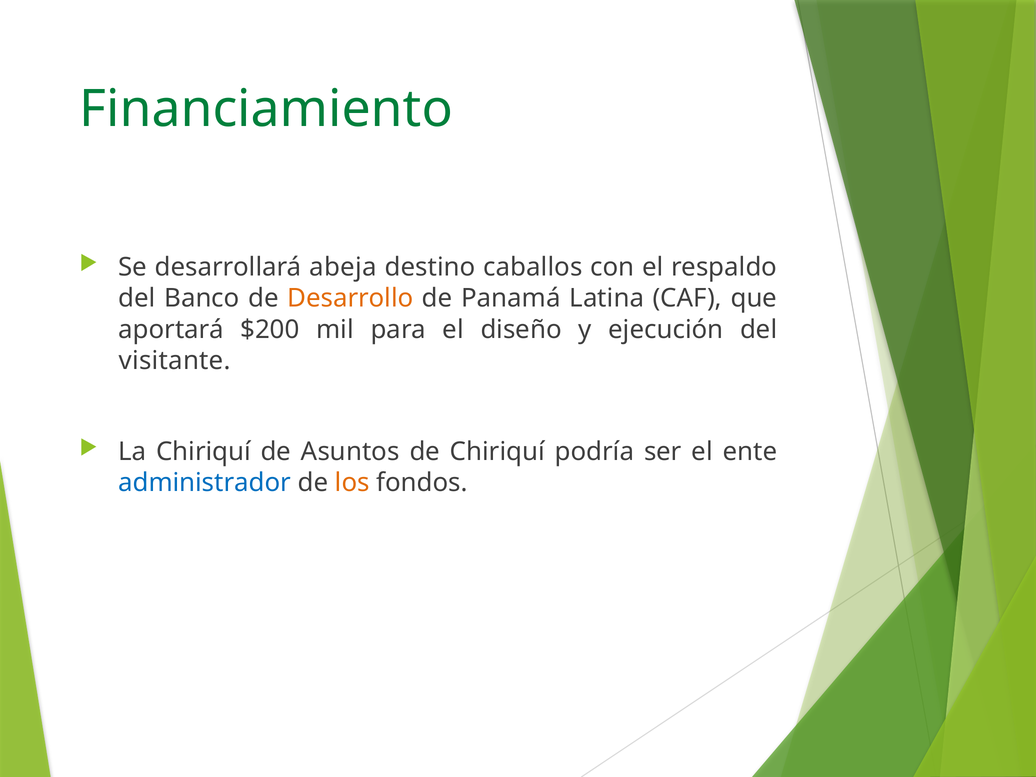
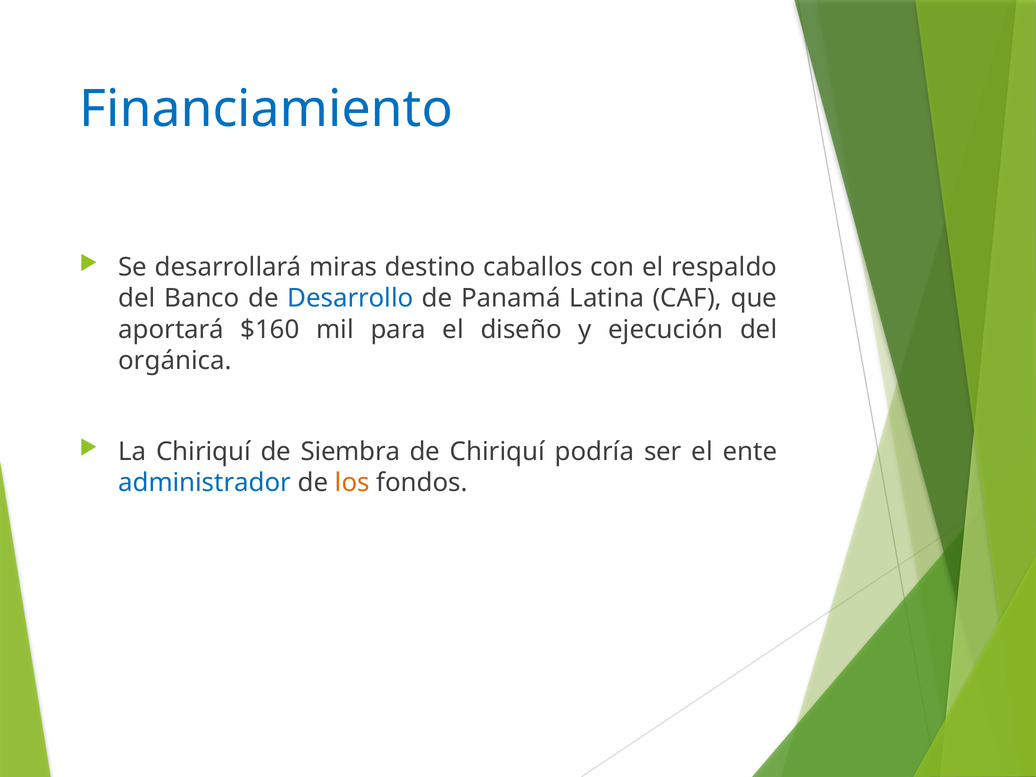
Financiamiento colour: green -> blue
abeja: abeja -> miras
Desarrollo colour: orange -> blue
$200: $200 -> $160
visitante: visitante -> orgánica
Asuntos: Asuntos -> Siembra
